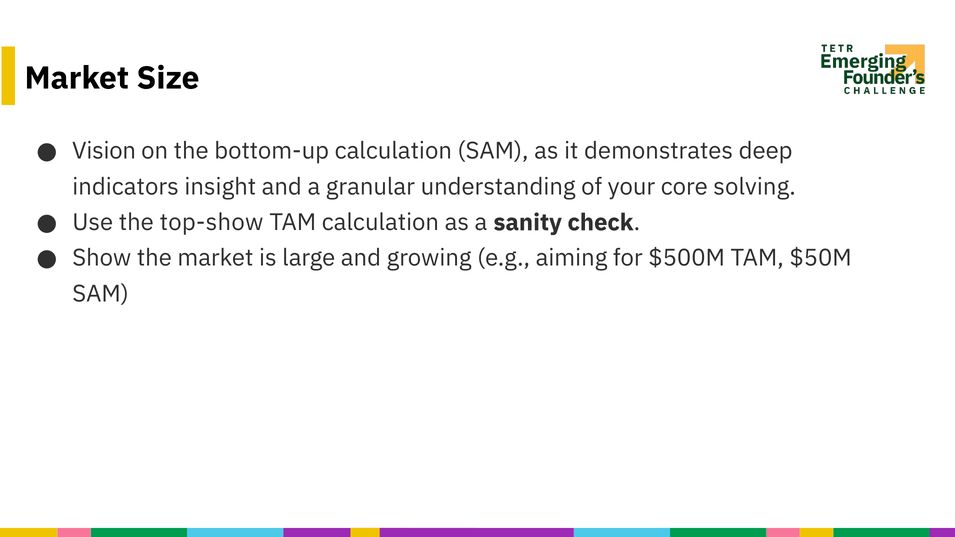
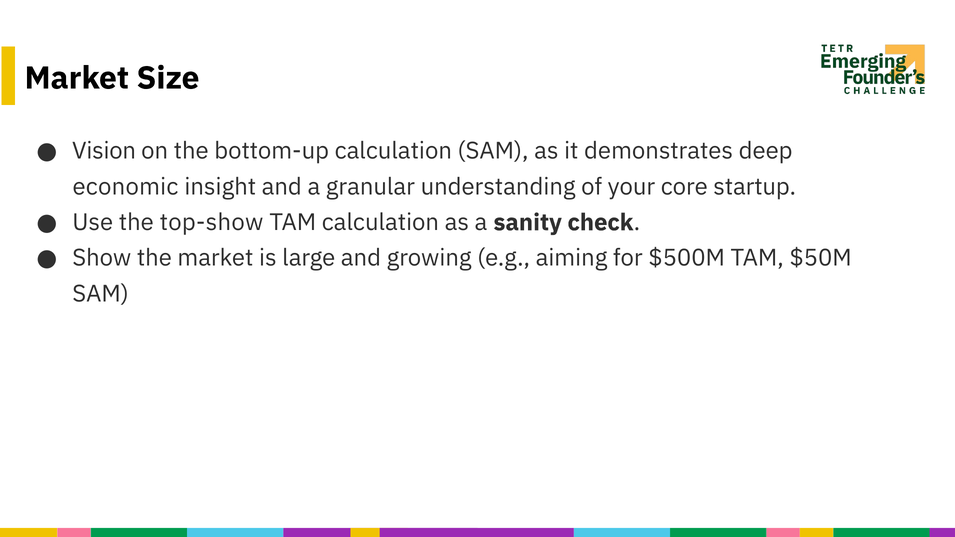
indicators: indicators -> economic
solving: solving -> startup
